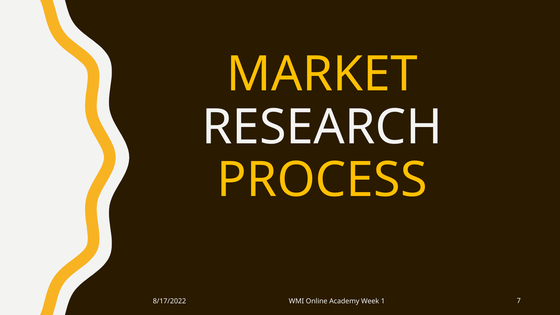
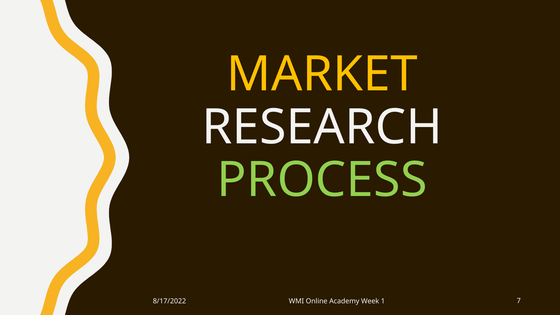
PROCESS colour: yellow -> light green
